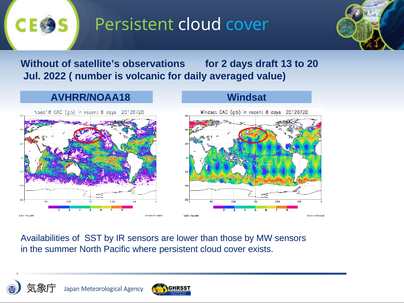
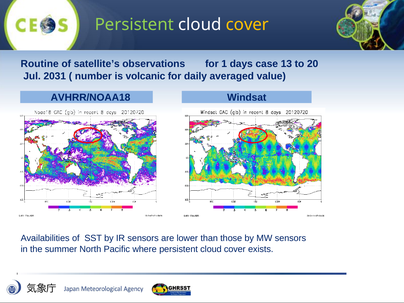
cover at (247, 25) colour: light blue -> yellow
Without: Without -> Routine
2: 2 -> 1
draft: draft -> case
2022: 2022 -> 2031
